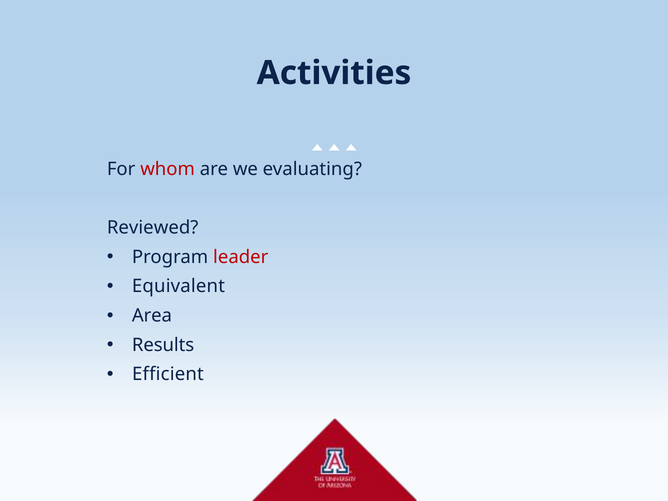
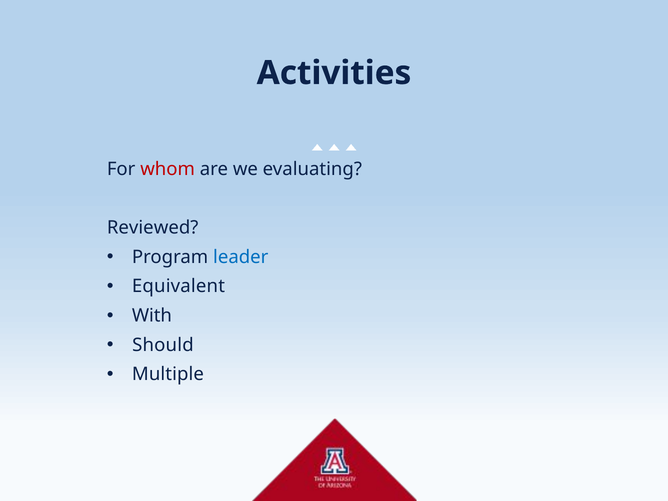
leader colour: red -> blue
Area: Area -> With
Results: Results -> Should
Efficient: Efficient -> Multiple
